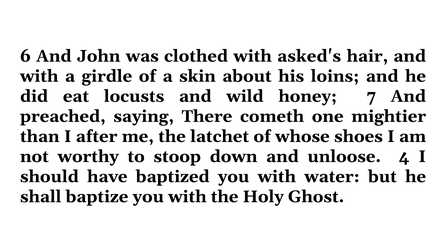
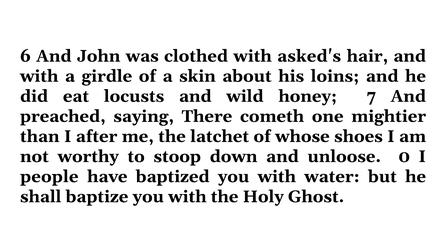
4: 4 -> 0
should: should -> people
